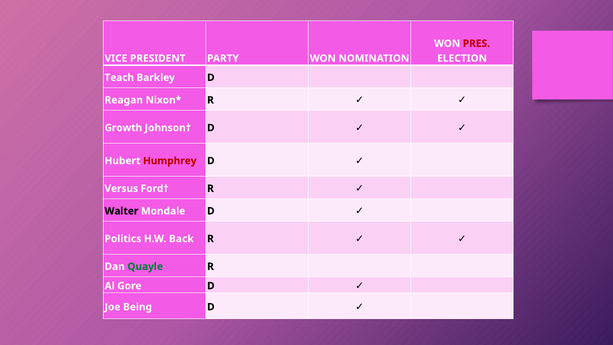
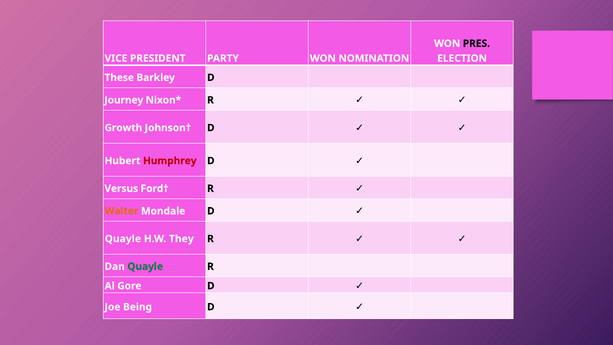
PRES colour: red -> black
Teach: Teach -> These
Reagan: Reagan -> Journey
Walter colour: black -> orange
Politics at (123, 239): Politics -> Quayle
Back: Back -> They
